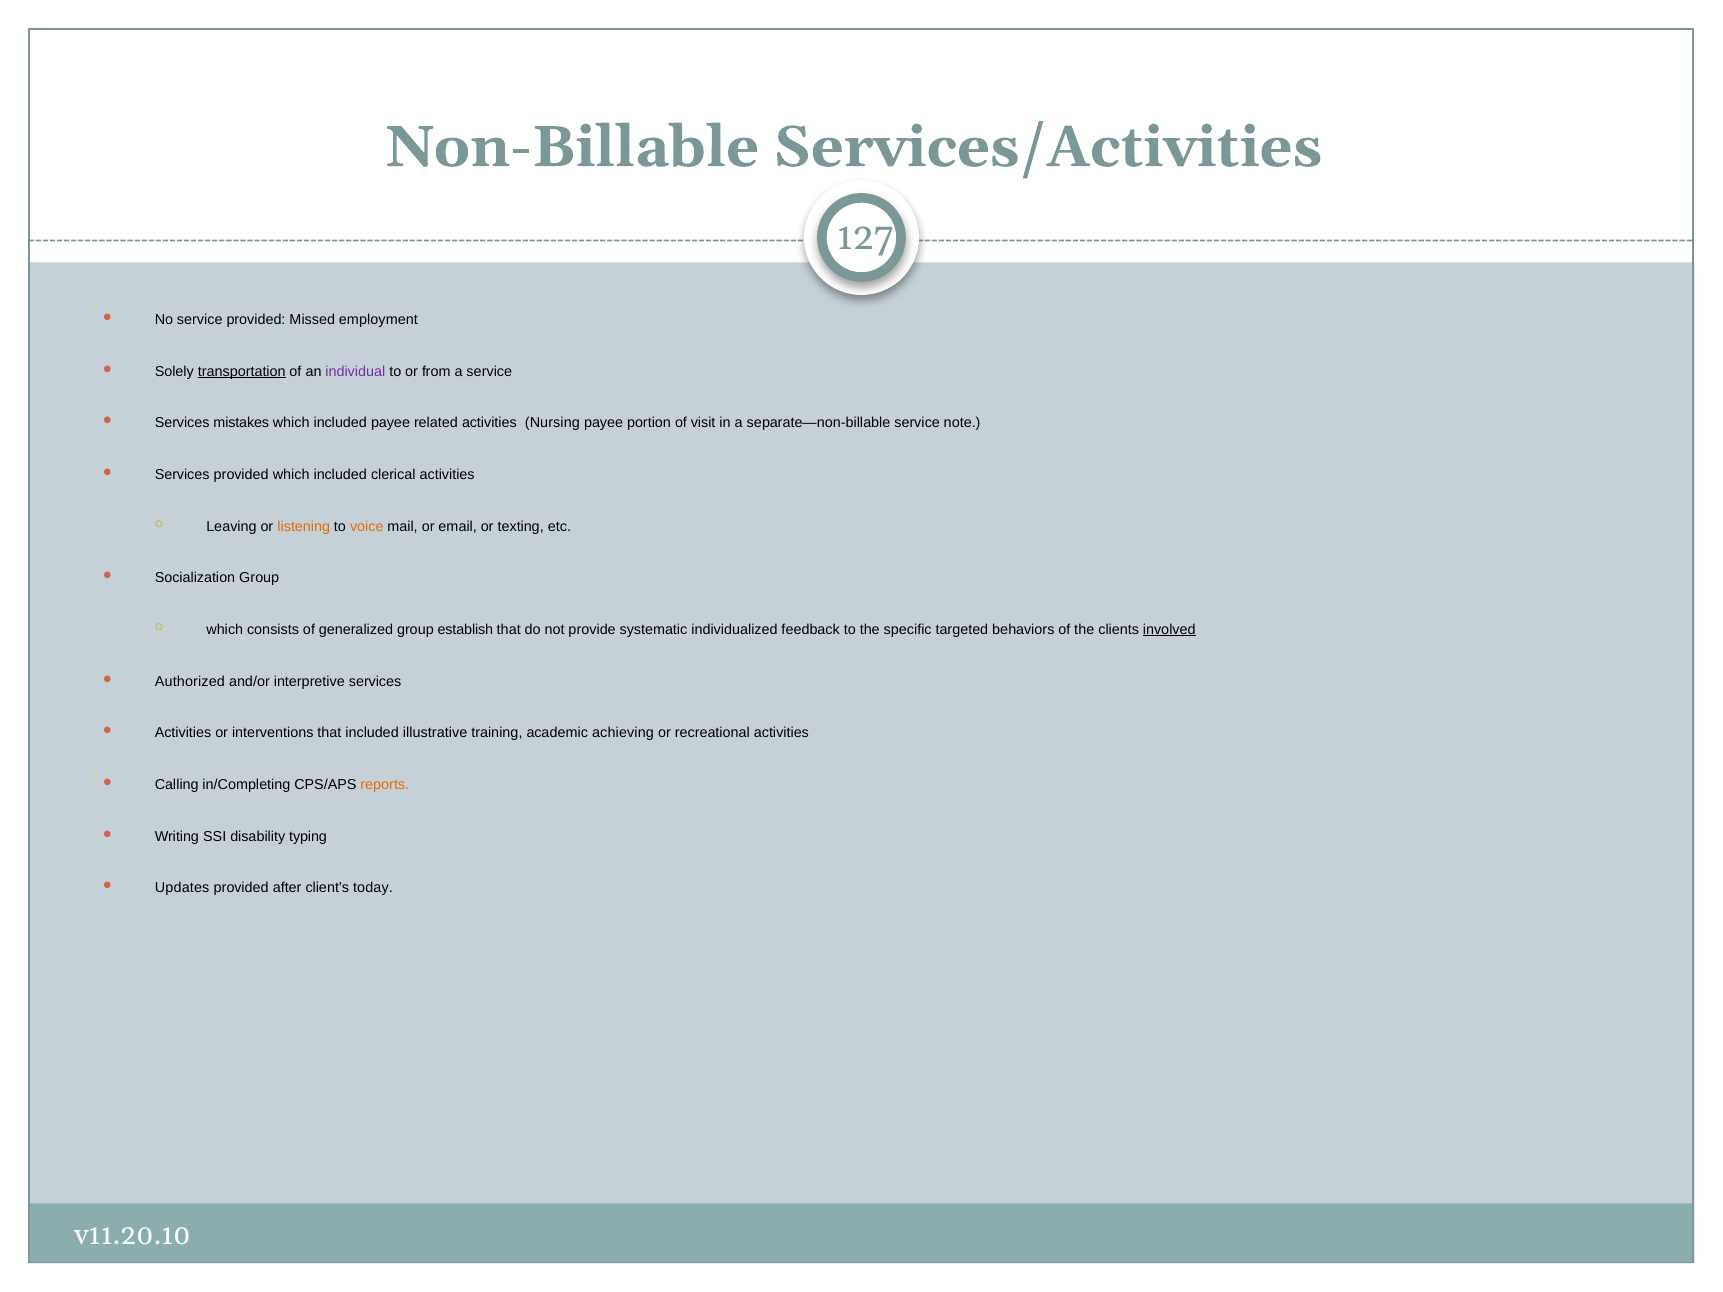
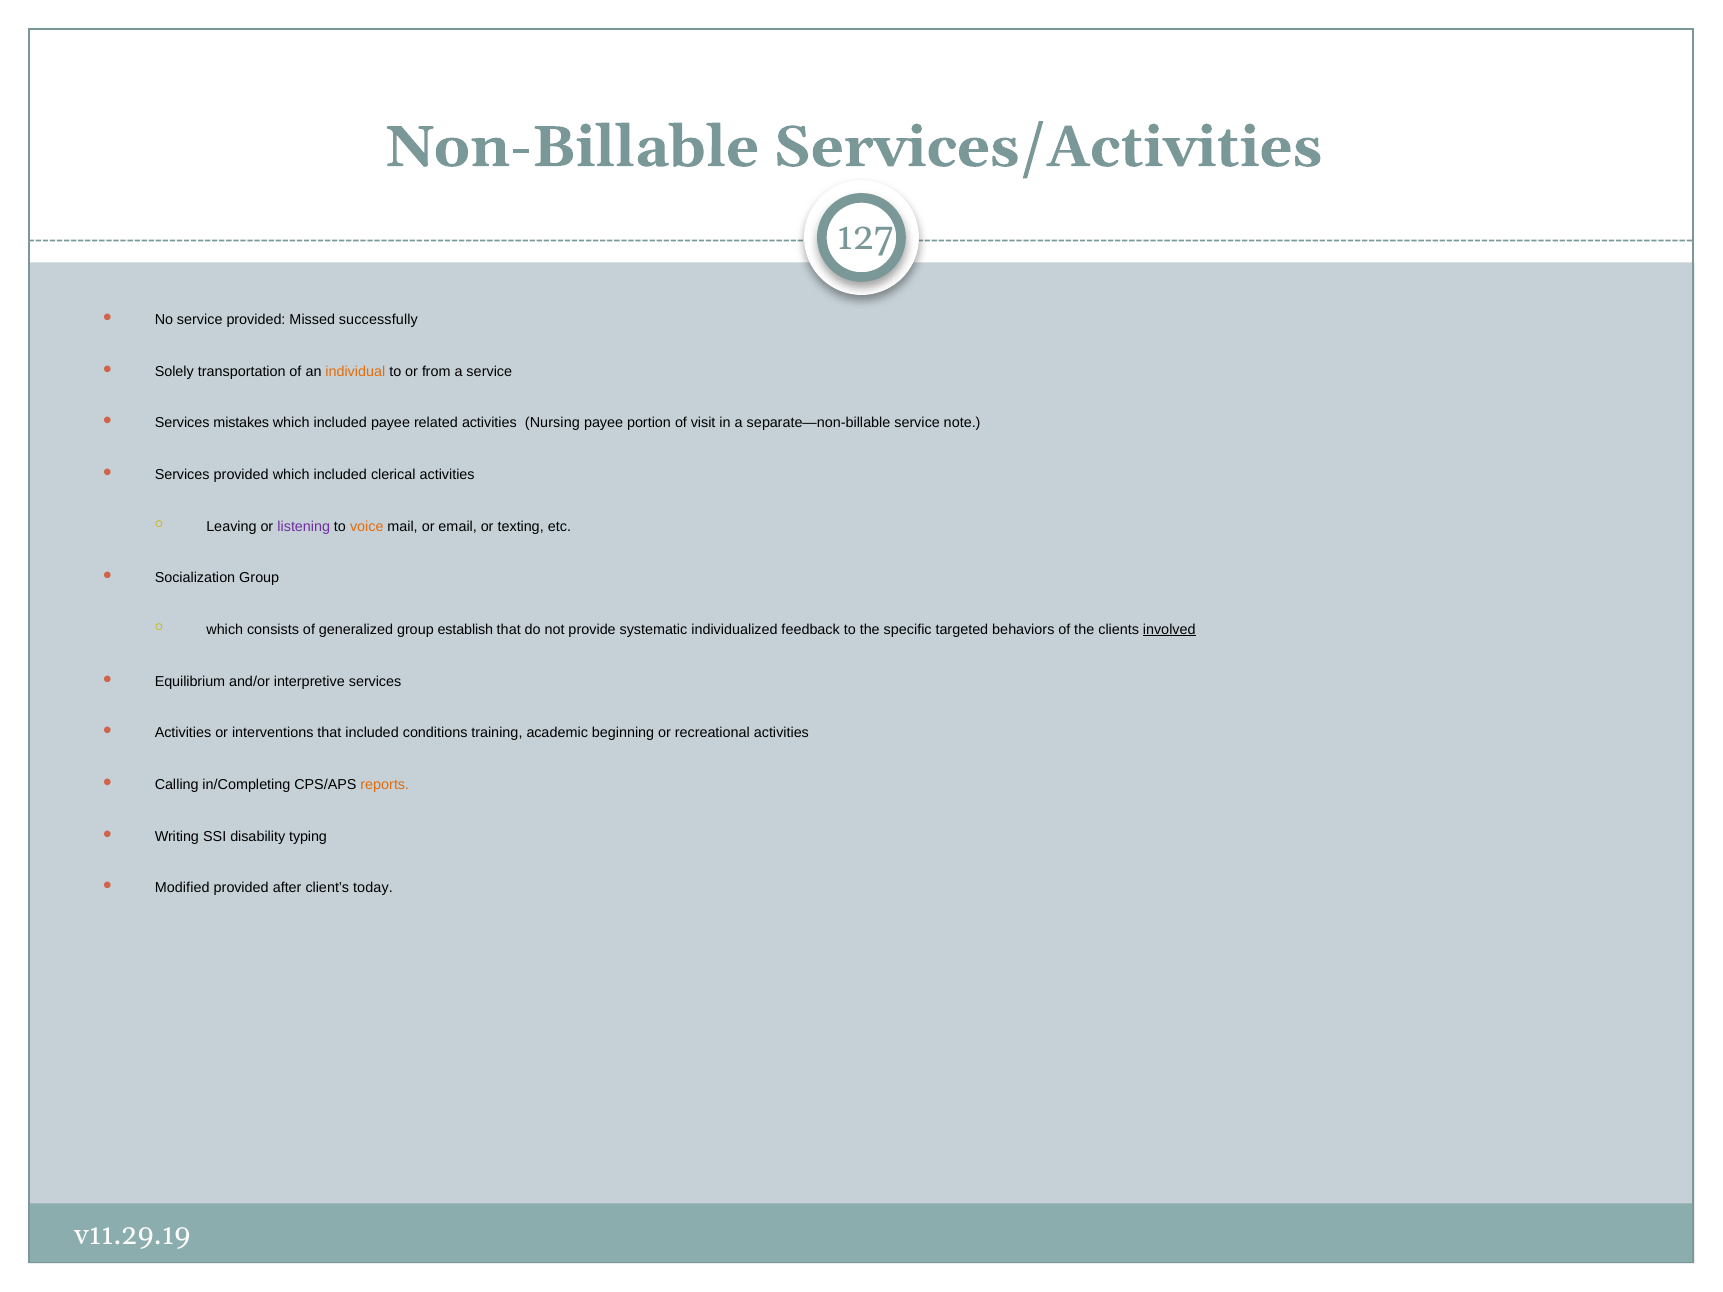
employment: employment -> successfully
transportation underline: present -> none
individual colour: purple -> orange
listening colour: orange -> purple
Authorized: Authorized -> Equilibrium
illustrative: illustrative -> conditions
achieving: achieving -> beginning
Updates: Updates -> Modified
v11.20.10: v11.20.10 -> v11.29.19
